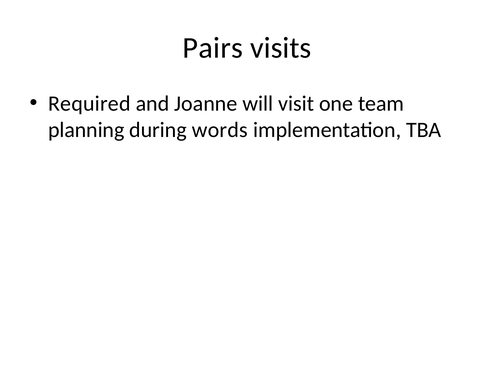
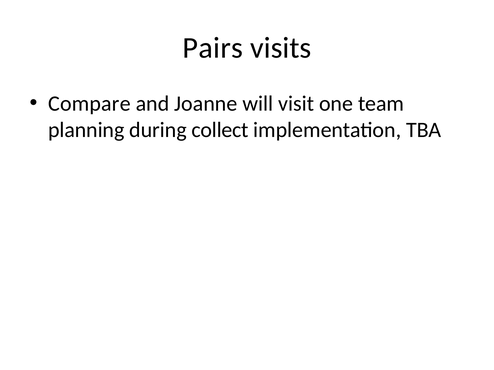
Required: Required -> Compare
words: words -> collect
